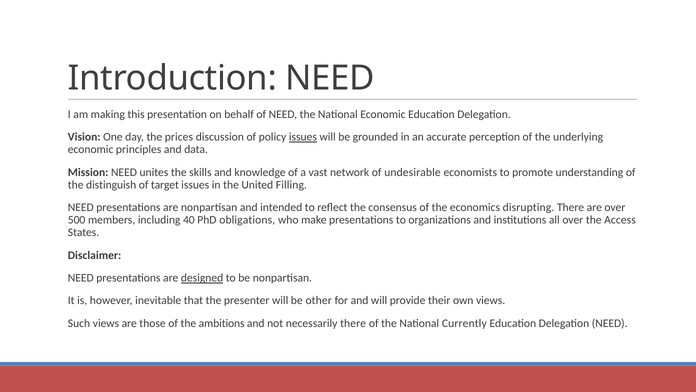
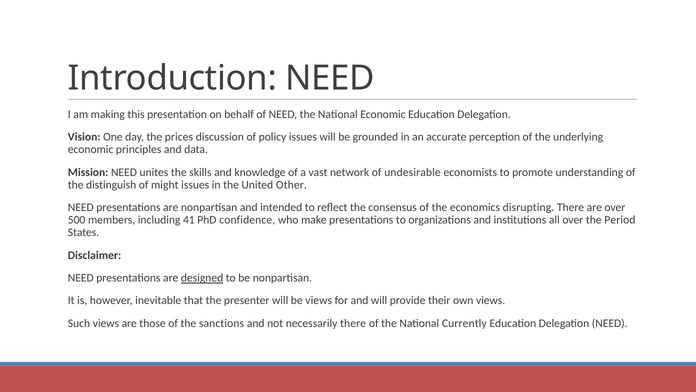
issues at (303, 137) underline: present -> none
target: target -> might
Filling: Filling -> Other
40: 40 -> 41
obligations: obligations -> confidence
Access: Access -> Period
be other: other -> views
ambitions: ambitions -> sanctions
